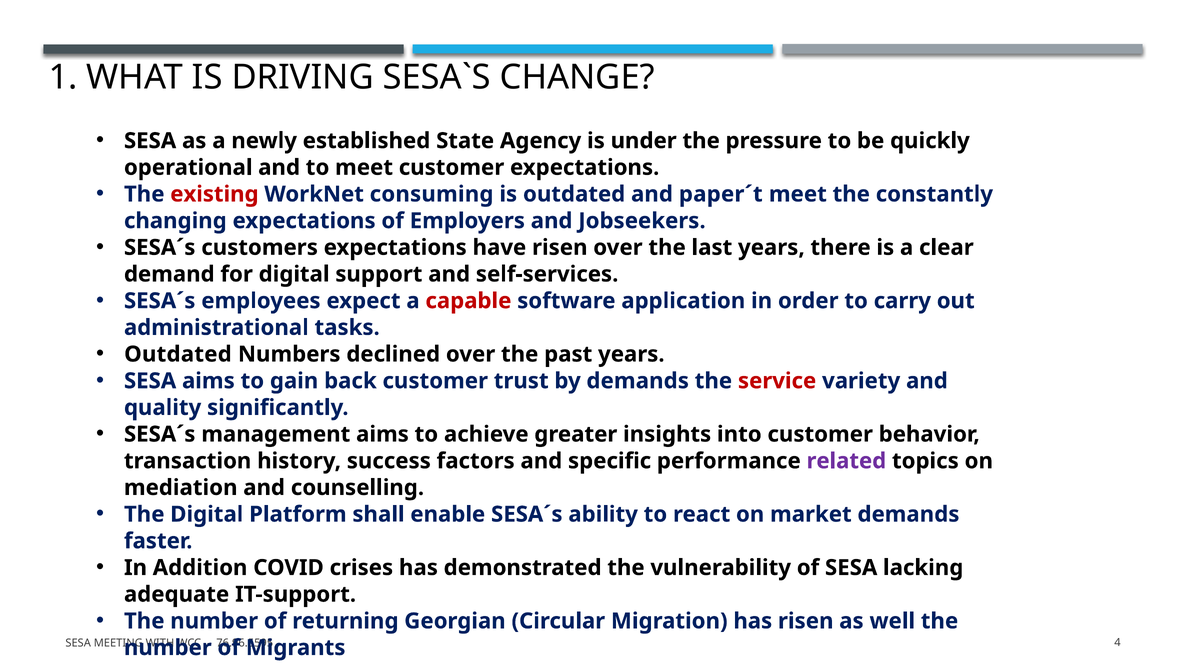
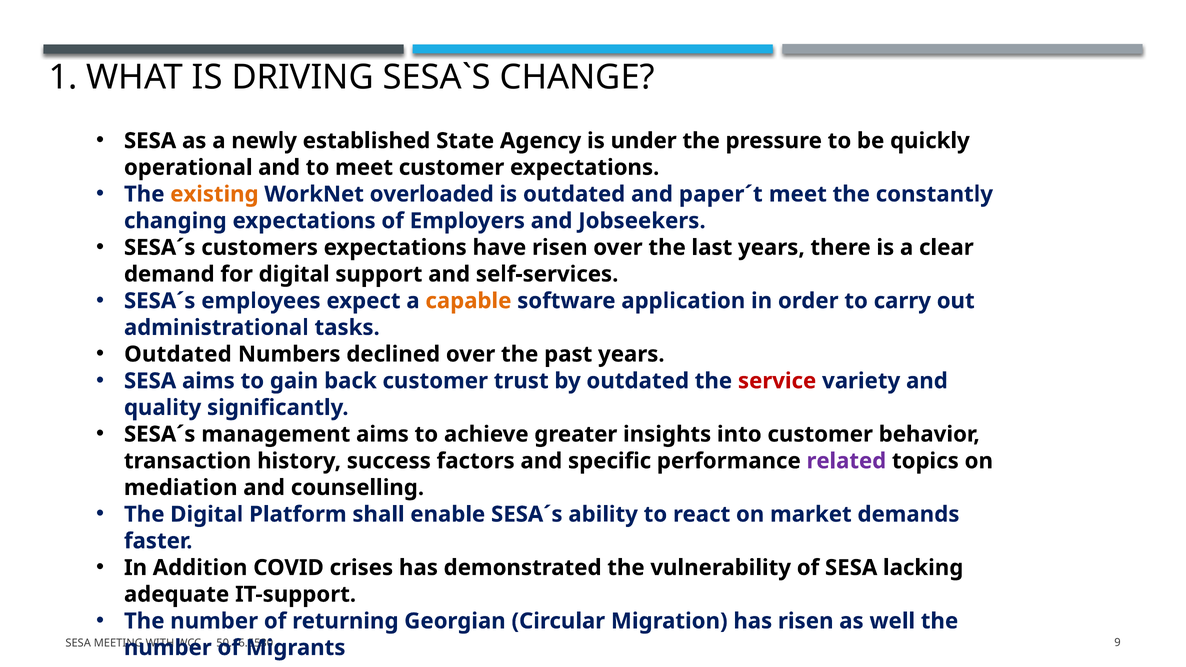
existing colour: red -> orange
consuming: consuming -> overloaded
capable colour: red -> orange
by demands: demands -> outdated
76.96.5595: 76.96.5595 -> 50.16.5530
4: 4 -> 9
